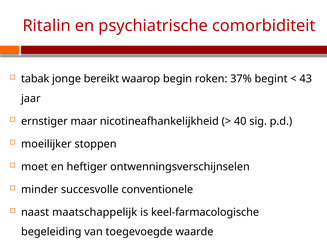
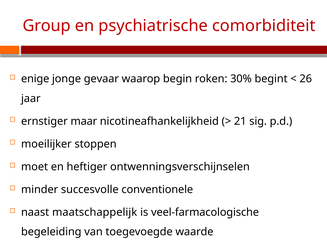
Ritalin: Ritalin -> Group
tabak: tabak -> enige
bereikt: bereikt -> gevaar
37%: 37% -> 30%
43: 43 -> 26
40: 40 -> 21
keel-farmacologische: keel-farmacologische -> veel-farmacologische
